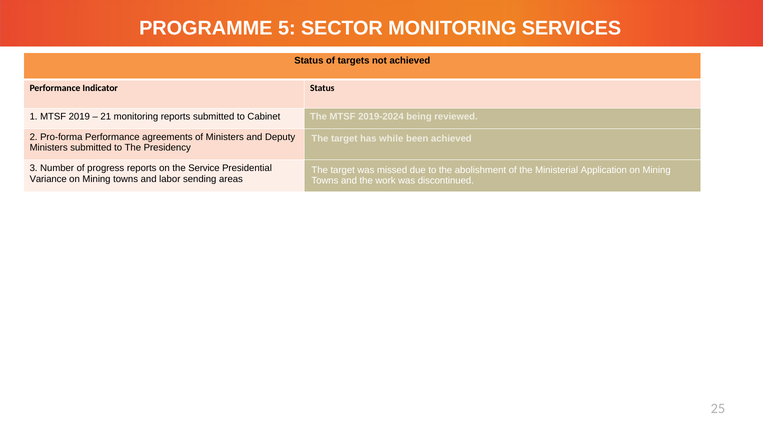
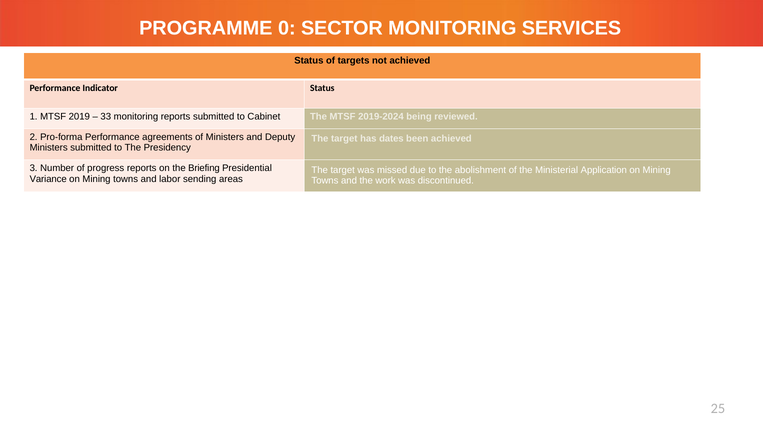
5: 5 -> 0
21: 21 -> 33
while: while -> dates
Service: Service -> Briefing
